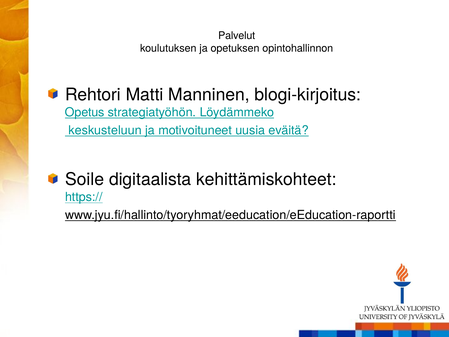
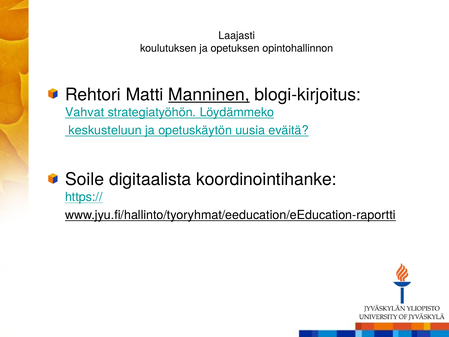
Palvelut: Palvelut -> Laajasti
Manninen underline: none -> present
Opetus: Opetus -> Vahvat
motivoituneet: motivoituneet -> opetuskäytön
kehittämiskohteet: kehittämiskohteet -> koordinointihanke
